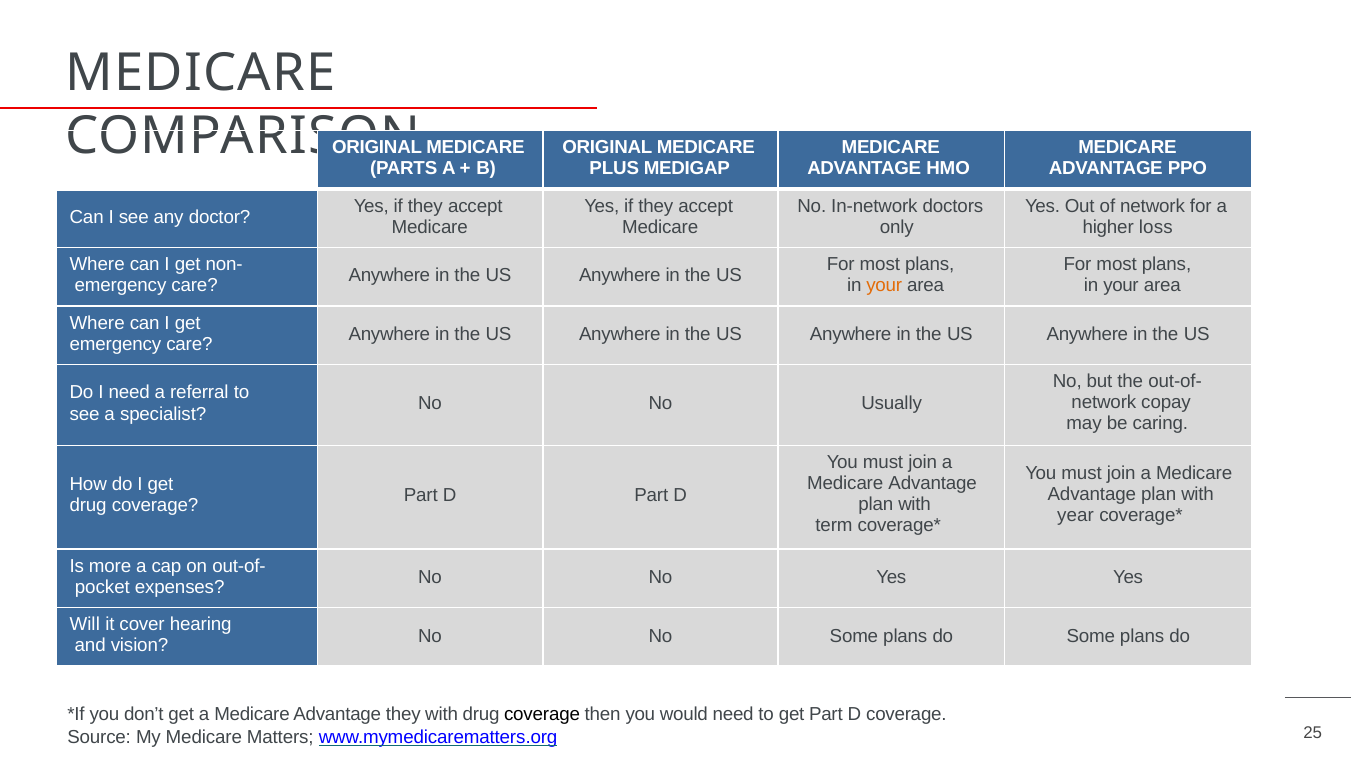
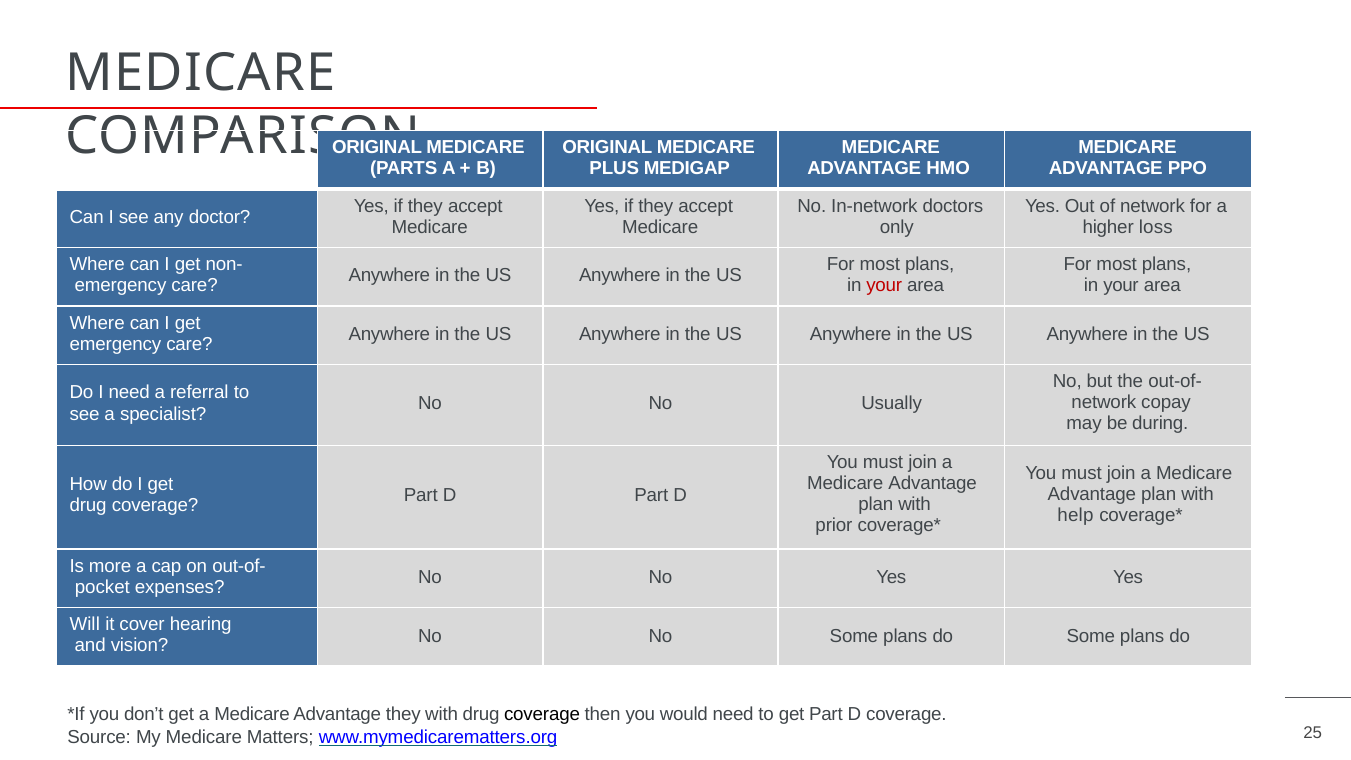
your at (884, 285) colour: orange -> red
caring: caring -> during
year: year -> help
term: term -> prior
